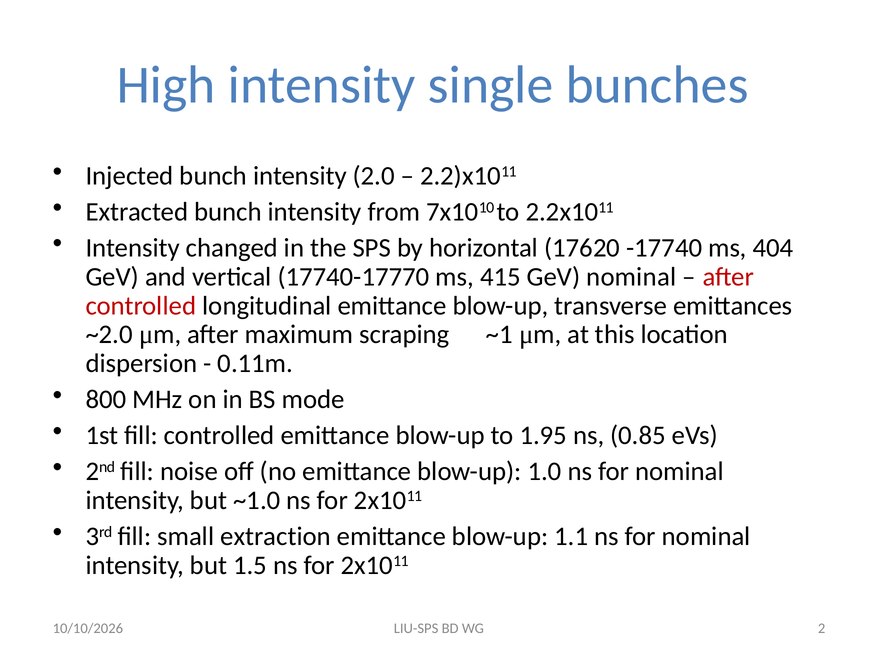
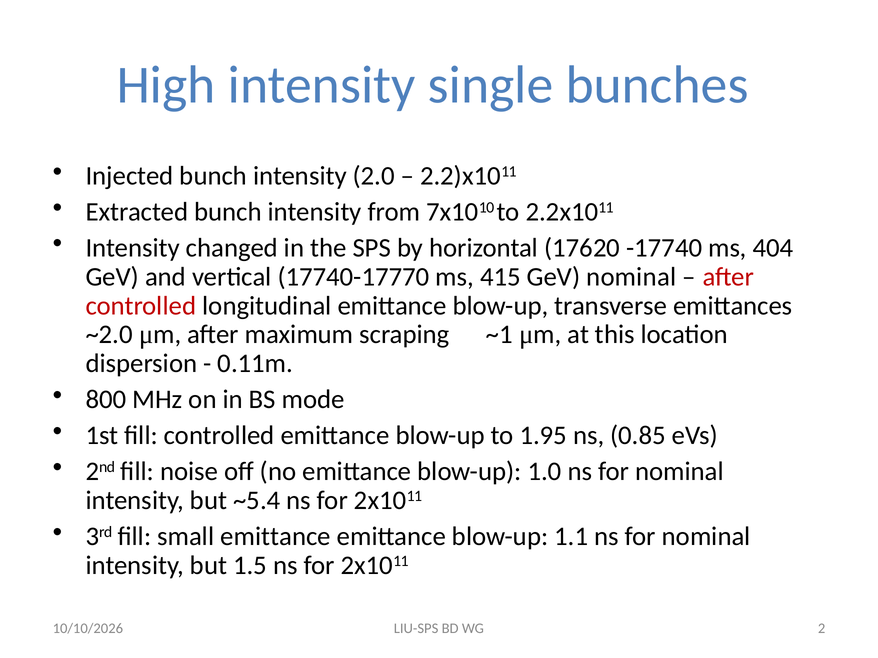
~1.0: ~1.0 -> ~5.4
small extraction: extraction -> emittance
